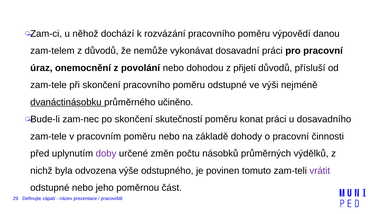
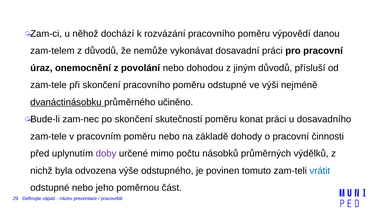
přijetí: přijetí -> jiným
změn: změn -> mimo
vrátit colour: purple -> blue
